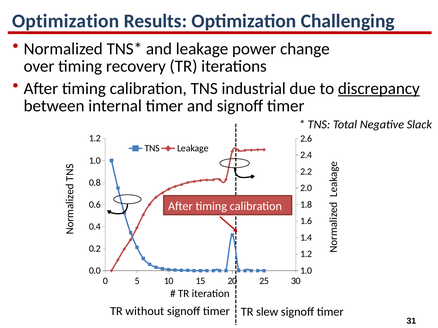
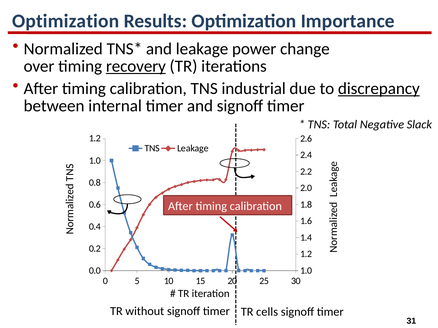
Challenging: Challenging -> Importance
recovery underline: none -> present
slew: slew -> cells
